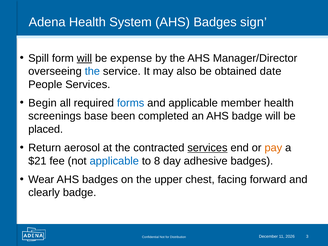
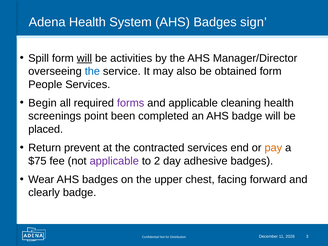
expense: expense -> activities
obtained date: date -> form
forms colour: blue -> purple
member: member -> cleaning
base: base -> point
aerosol: aerosol -> prevent
services at (207, 148) underline: present -> none
$21: $21 -> $75
applicable at (114, 161) colour: blue -> purple
8: 8 -> 2
